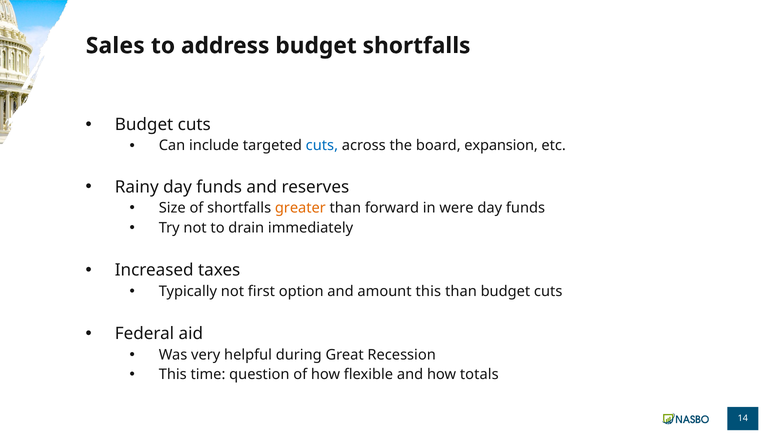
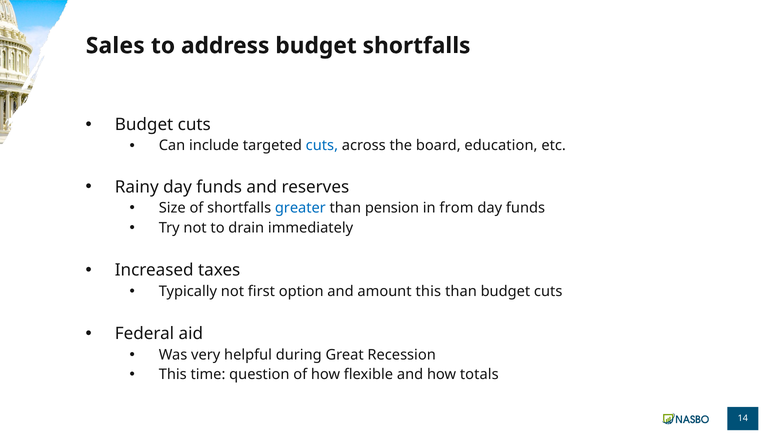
expansion: expansion -> education
greater colour: orange -> blue
forward: forward -> pension
were: were -> from
